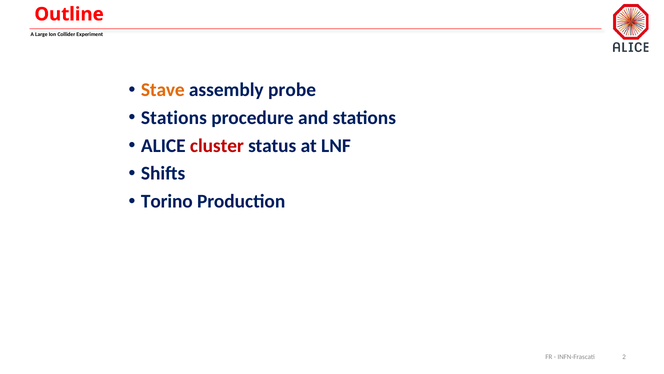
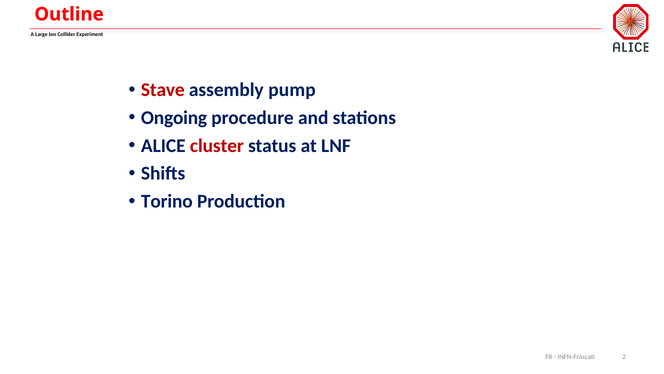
Stave colour: orange -> red
probe: probe -> pump
Stations at (174, 118): Stations -> Ongoing
